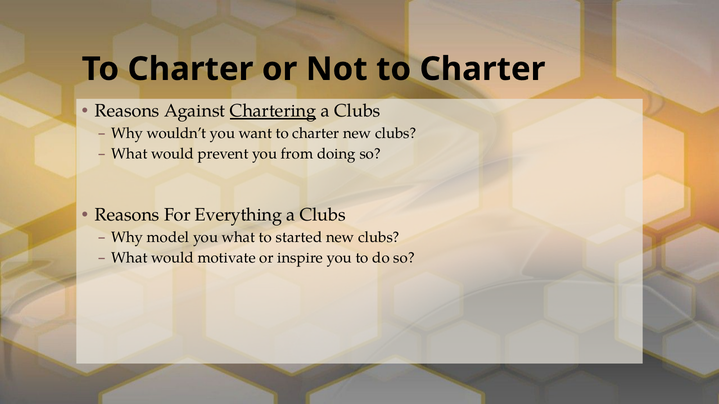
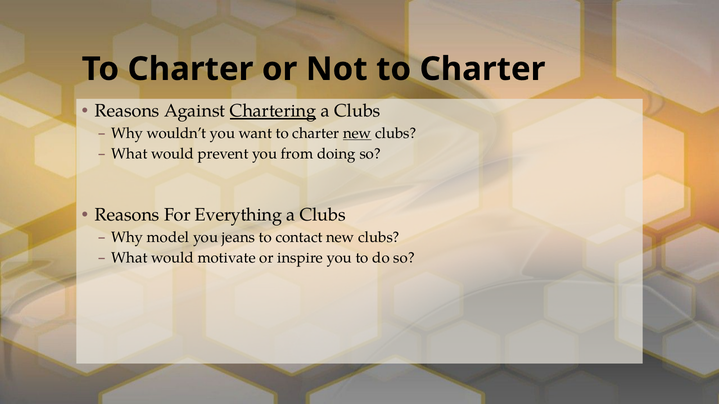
new at (357, 134) underline: none -> present
you what: what -> jeans
started: started -> contact
